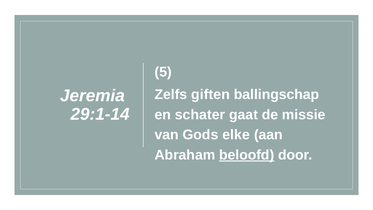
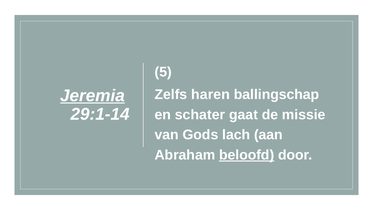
Jeremia underline: none -> present
giften: giften -> haren
elke: elke -> lach
